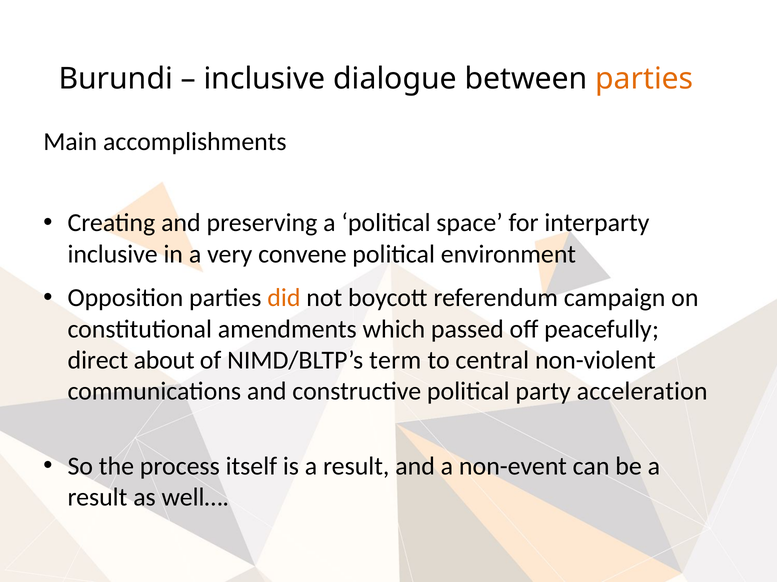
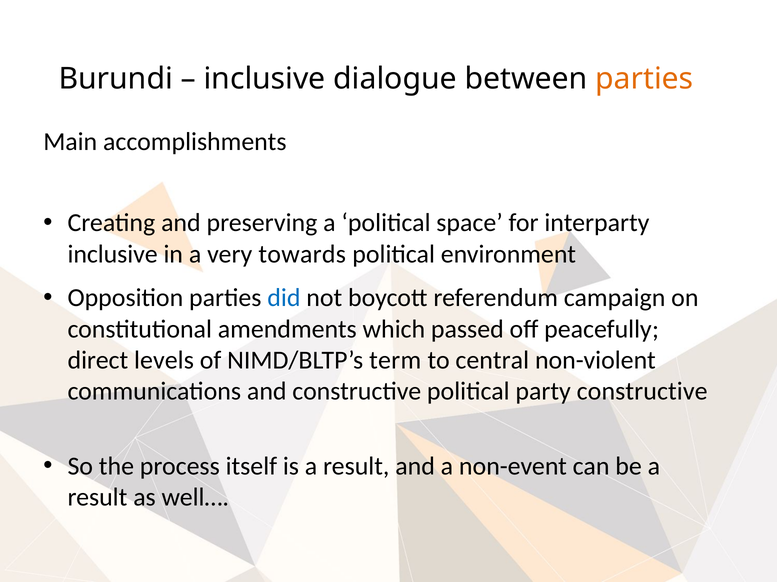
convene: convene -> towards
did colour: orange -> blue
about: about -> levels
party acceleration: acceleration -> constructive
